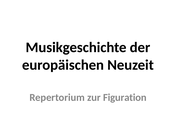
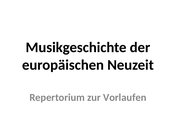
Figuration: Figuration -> Vorlaufen
